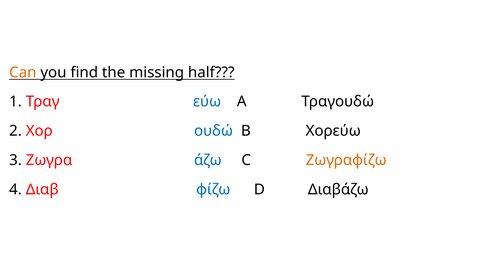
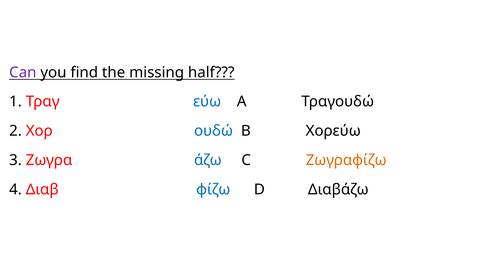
Can colour: orange -> purple
